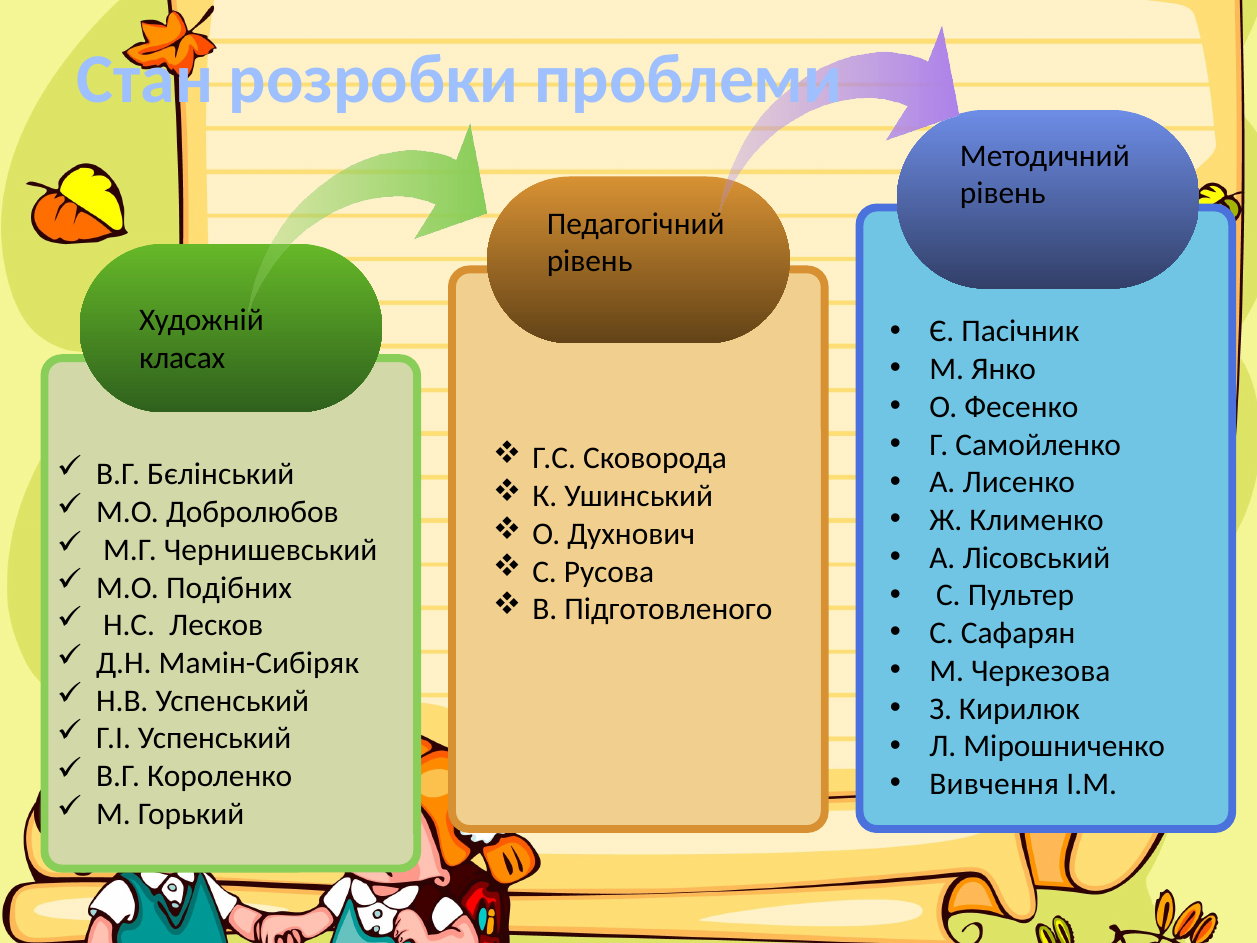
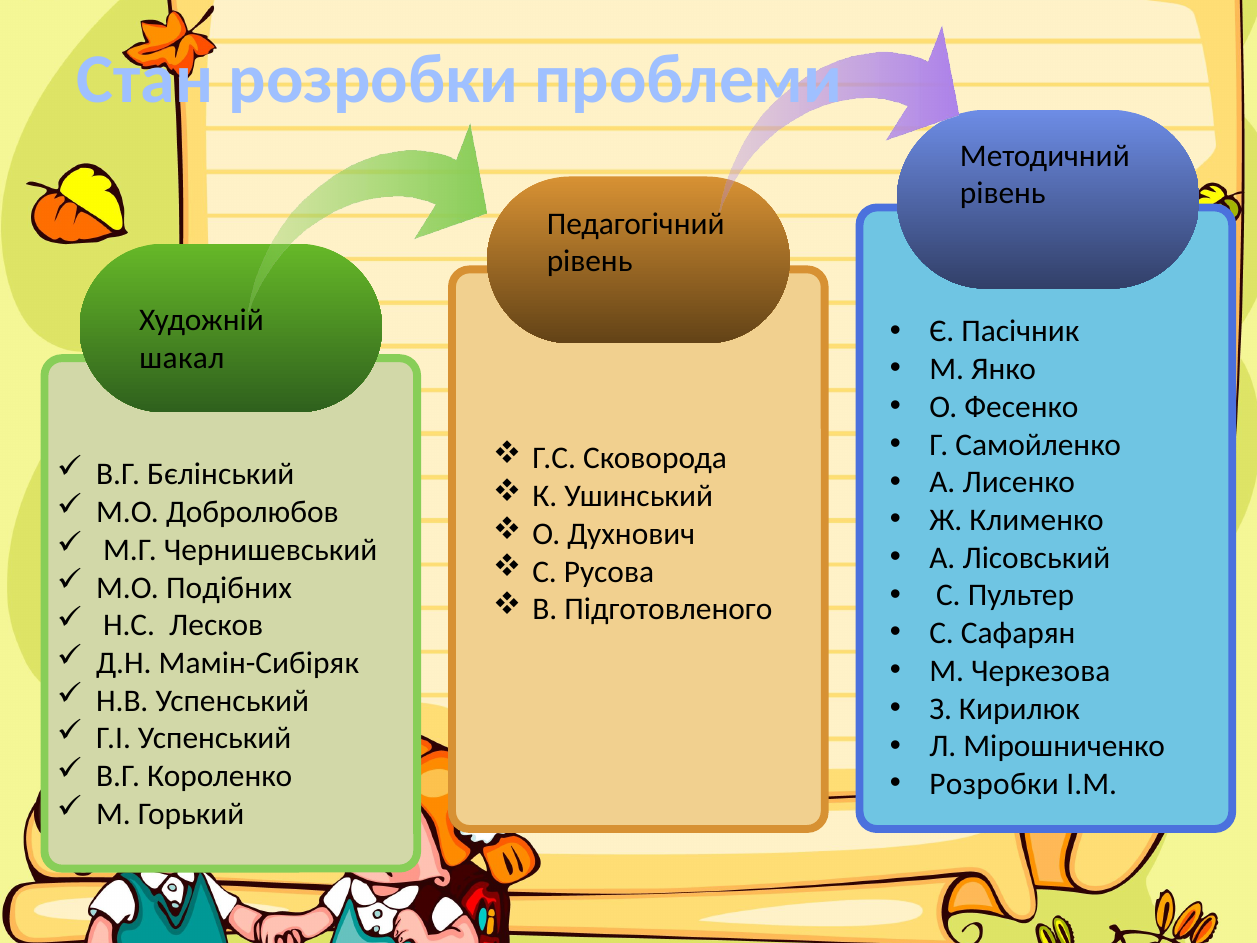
класах: класах -> шакал
Вивчення at (994, 784): Вивчення -> Розробки
